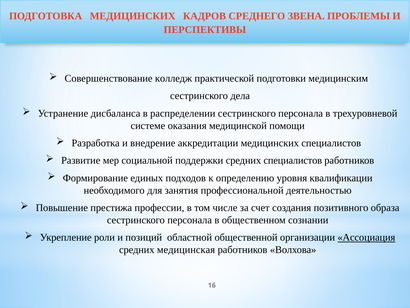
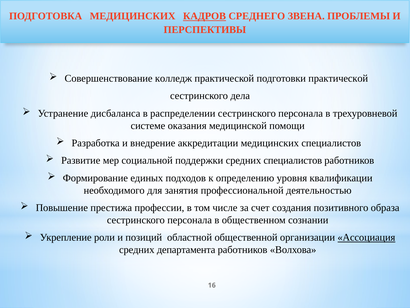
КАДРОВ underline: none -> present
подготовки медицинским: медицинским -> практической
медицинская: медицинская -> департамента
